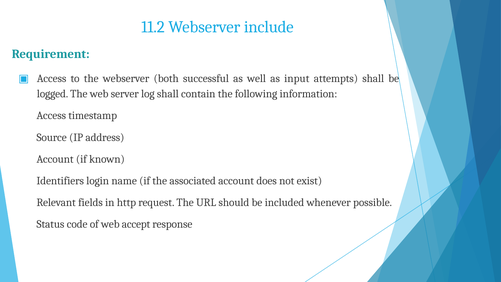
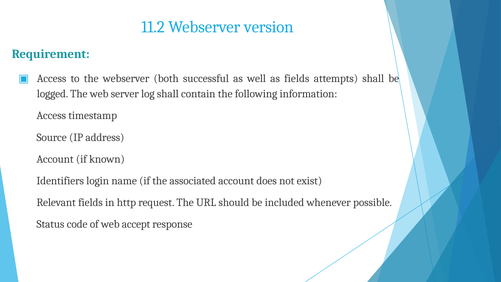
include: include -> version
as input: input -> fields
